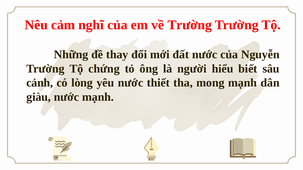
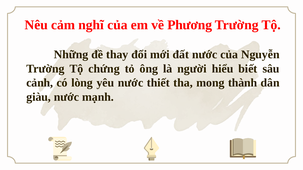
về Trường: Trường -> Phương
mong mạnh: mạnh -> thành
